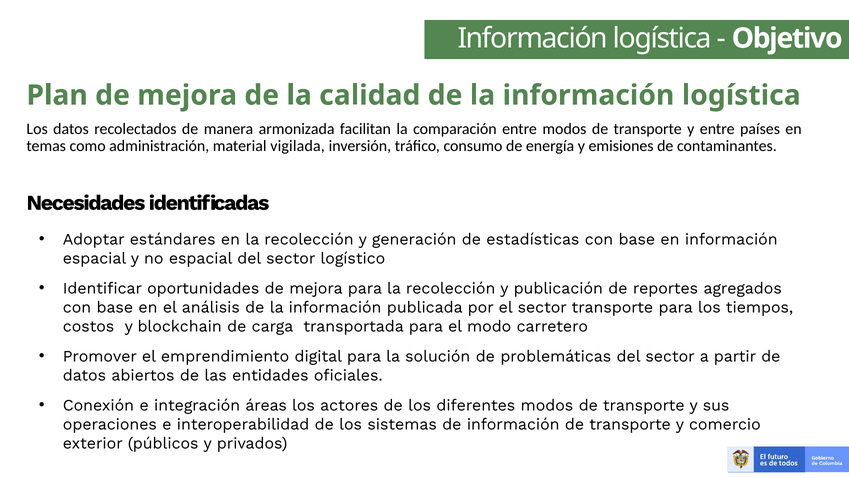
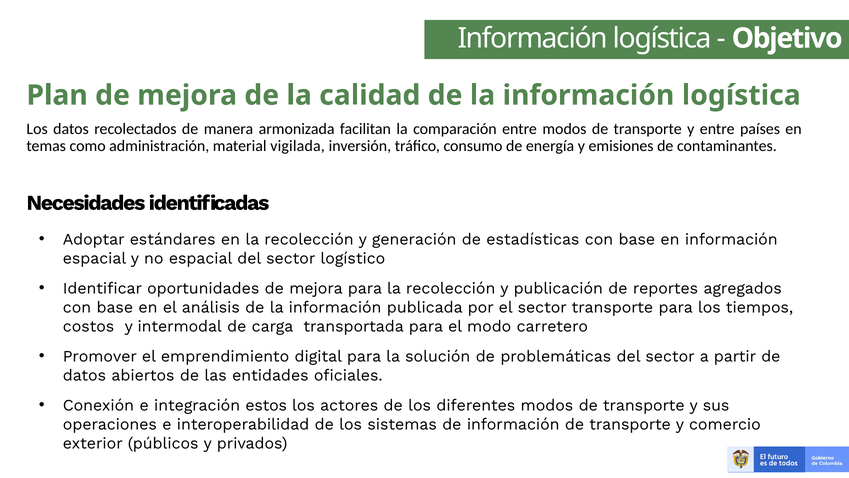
blockchain: blockchain -> intermodal
áreas: áreas -> estos
